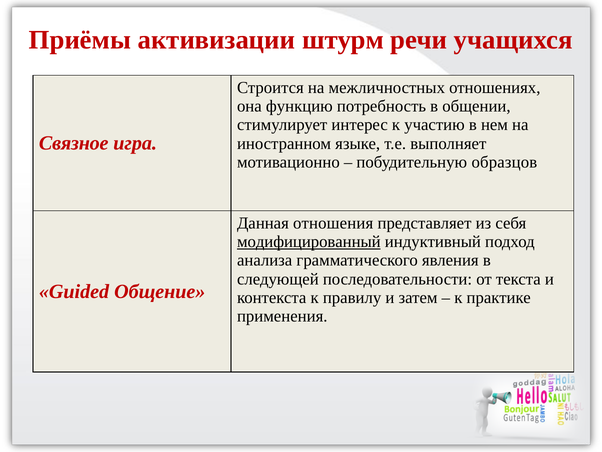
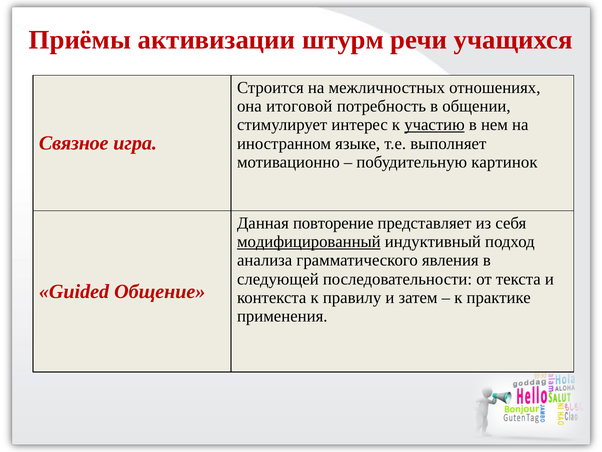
функцию: функцию -> итоговой
участию underline: none -> present
образцов: образцов -> картинок
отношения: отношения -> повторение
